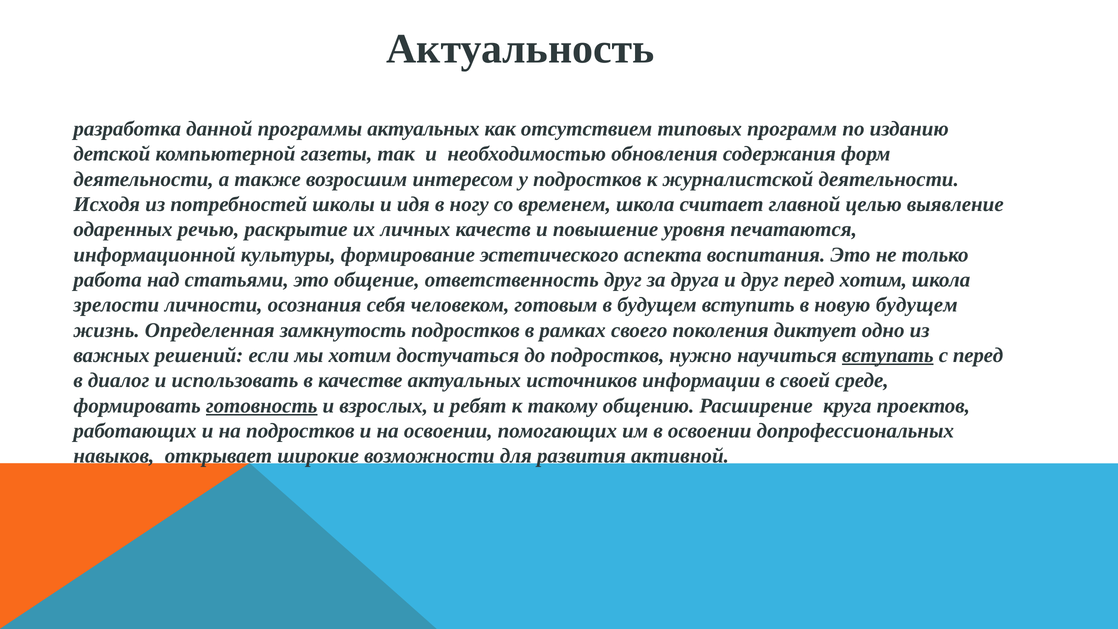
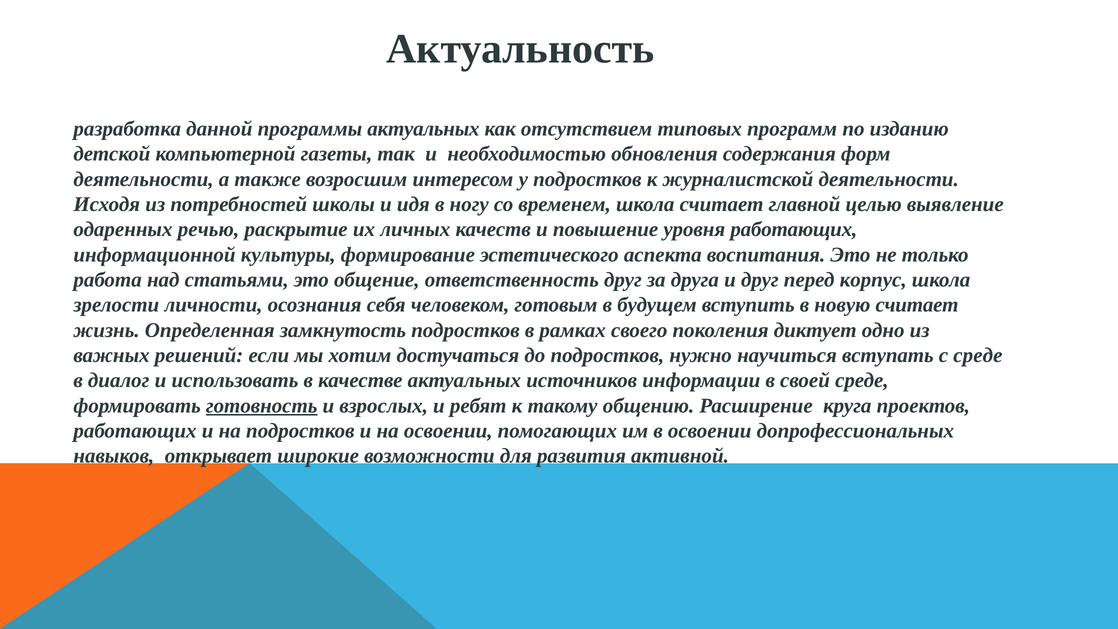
уровня печатаются: печатаются -> работающих
перед хотим: хотим -> корпус
новую будущем: будущем -> считает
вступать underline: present -> none
с перед: перед -> среде
